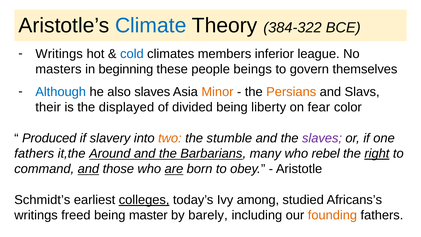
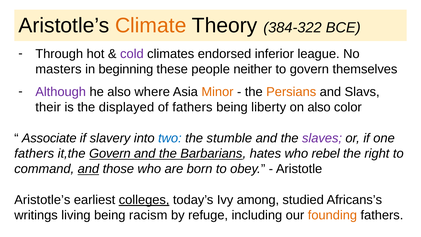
Climate colour: blue -> orange
Writings at (59, 54): Writings -> Through
cold colour: blue -> purple
members: members -> endorsed
beings: beings -> neither
Although colour: blue -> purple
also slaves: slaves -> where
of divided: divided -> fathers
on fear: fear -> also
Produced: Produced -> Associate
two colour: orange -> blue
it,the Around: Around -> Govern
many: many -> hates
right underline: present -> none
are underline: present -> none
Schmidt’s at (42, 200): Schmidt’s -> Aristotle’s
freed: freed -> living
master: master -> racism
barely: barely -> refuge
